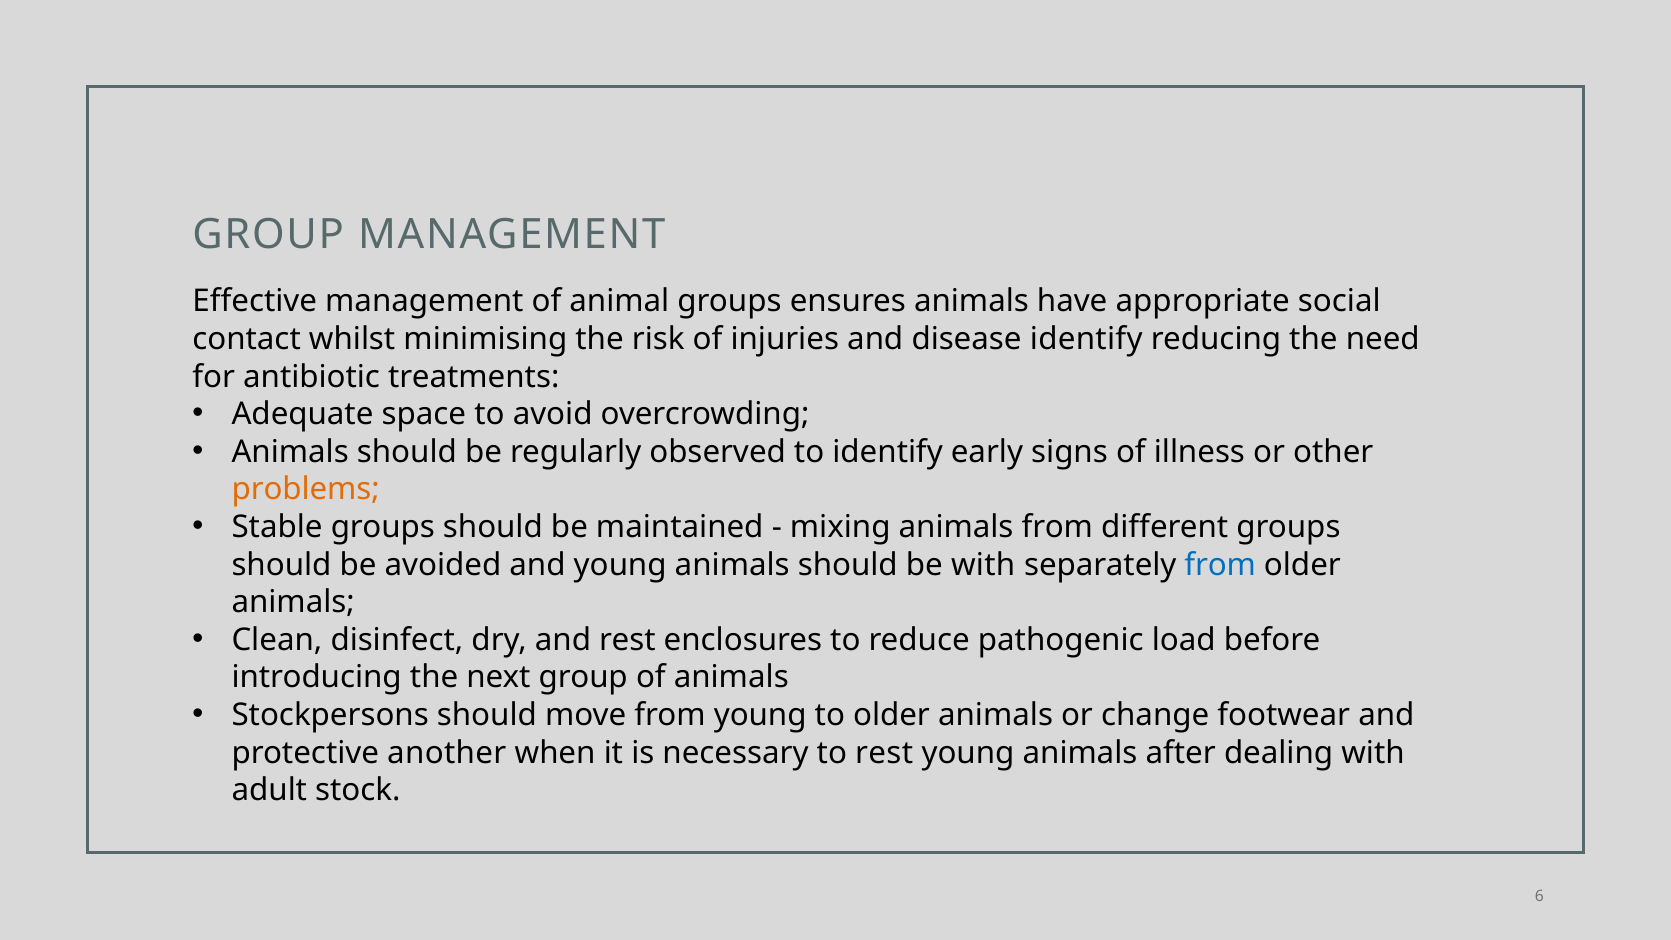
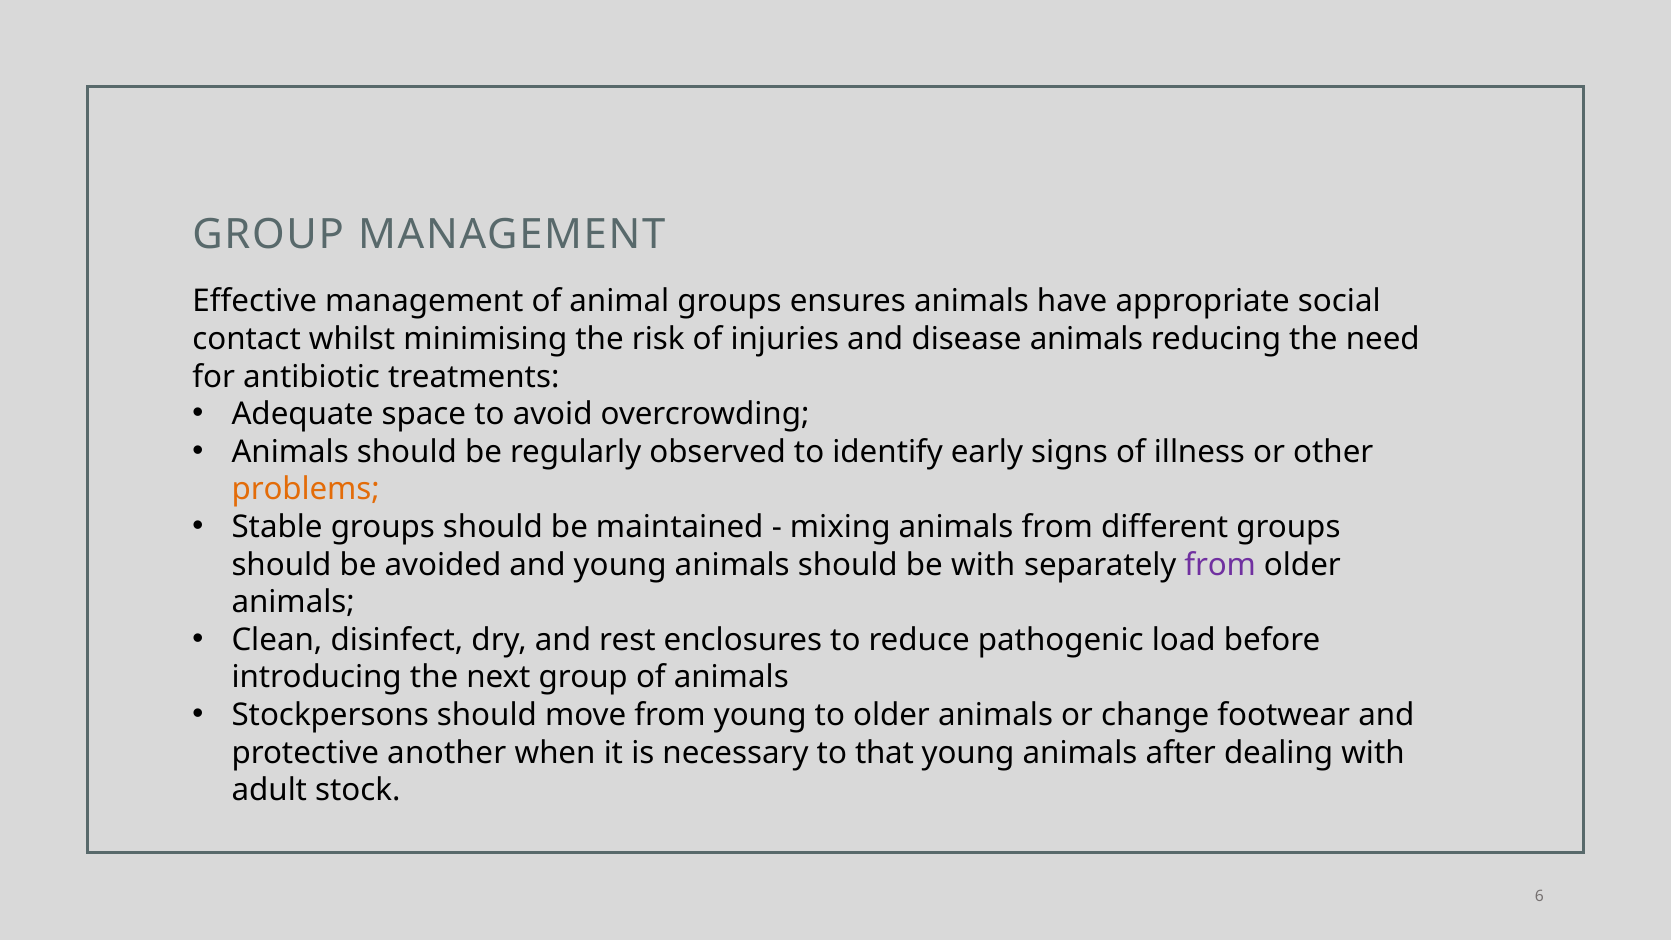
disease identify: identify -> animals
from at (1220, 565) colour: blue -> purple
to rest: rest -> that
